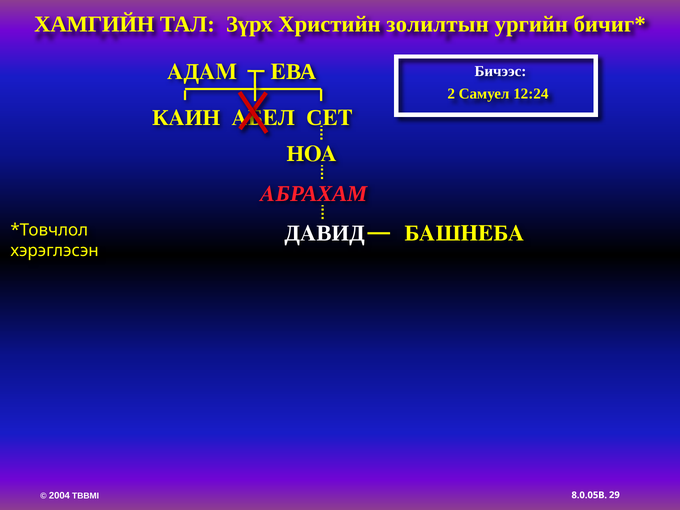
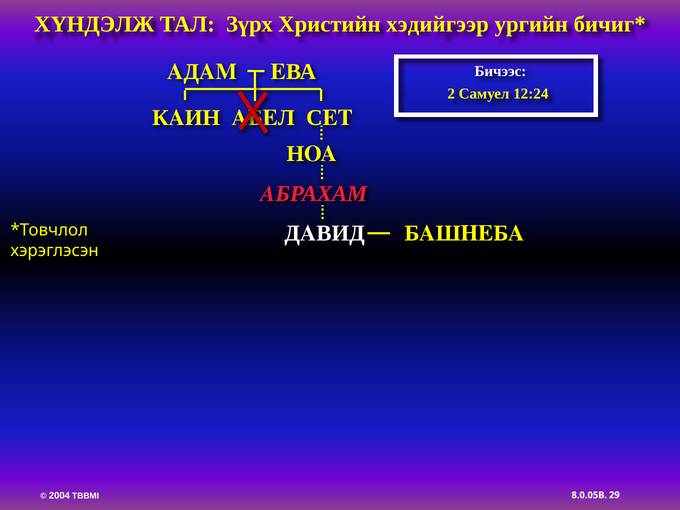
ХАМГИЙН: ХАМГИЙН -> ХҮНДЭЛЖ
золилтын: золилтын -> хэдийгээр
